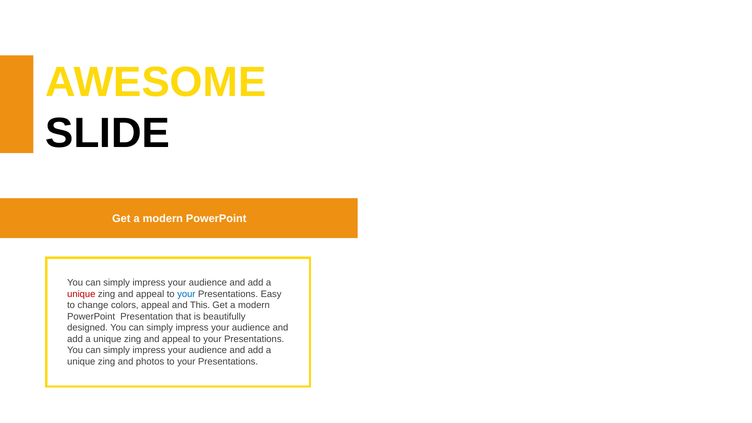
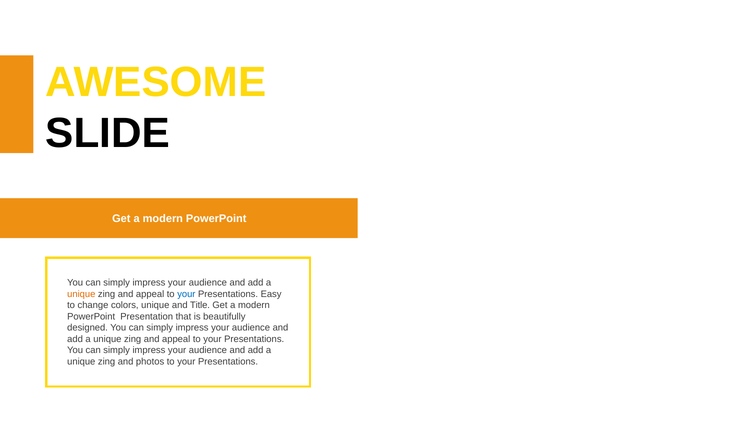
unique at (81, 294) colour: red -> orange
colors appeal: appeal -> unique
This: This -> Title
